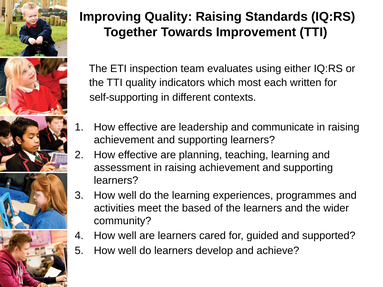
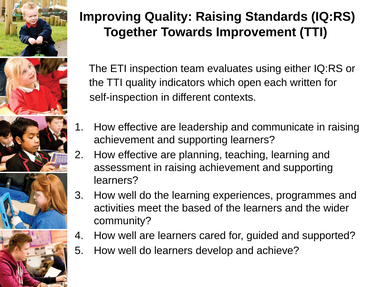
most: most -> open
self-supporting: self-supporting -> self-inspection
